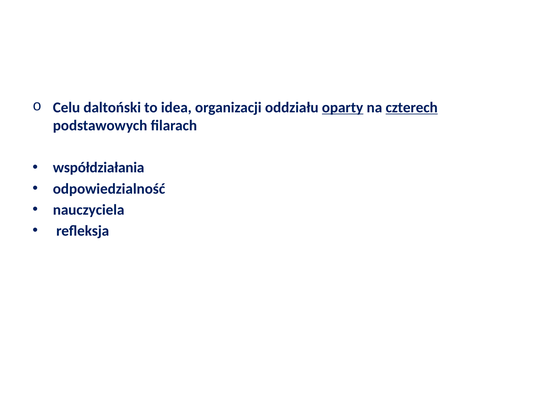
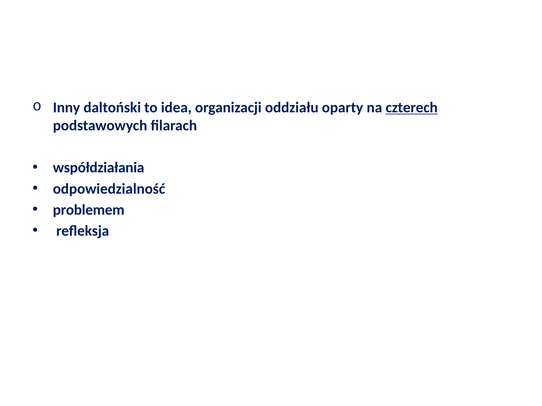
Celu: Celu -> Inny
oparty underline: present -> none
nauczyciela: nauczyciela -> problemem
